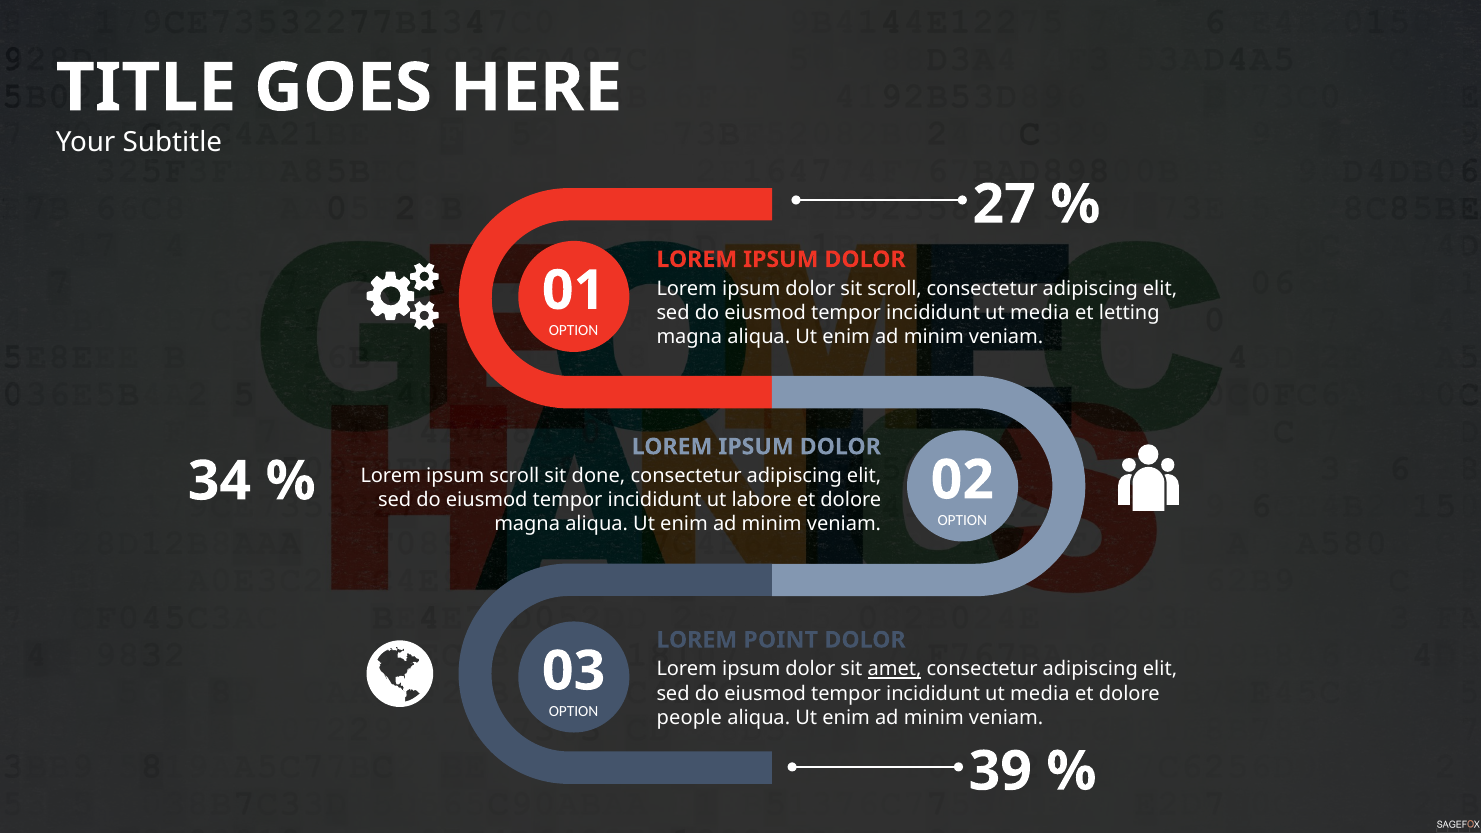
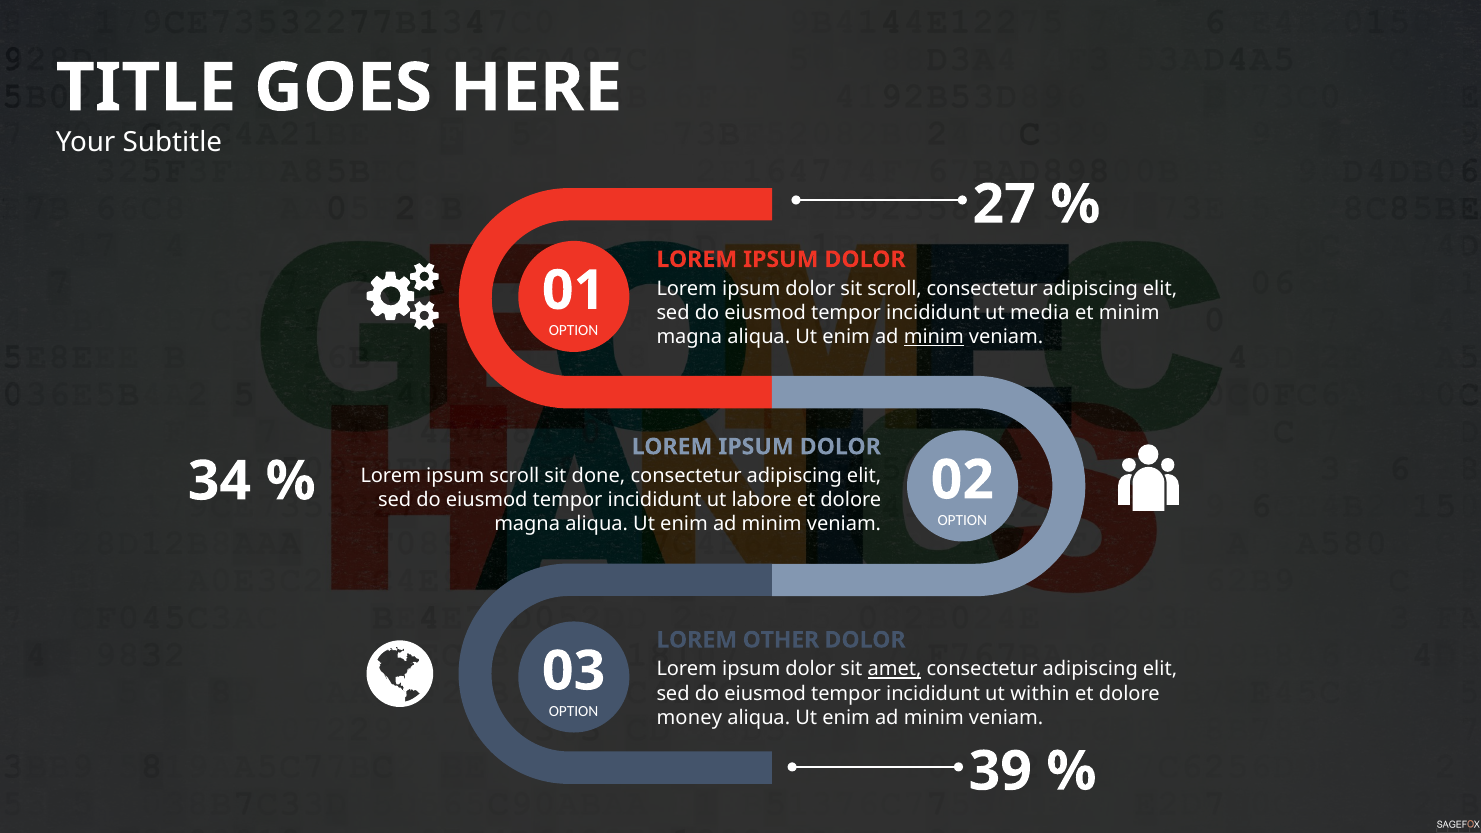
et letting: letting -> minim
minim at (934, 337) underline: none -> present
POINT: POINT -> OTHER
media at (1040, 693): media -> within
people: people -> money
